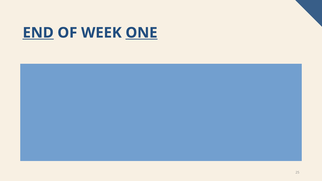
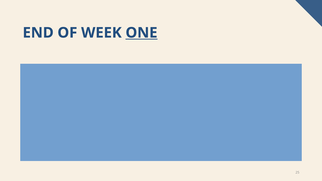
END underline: present -> none
